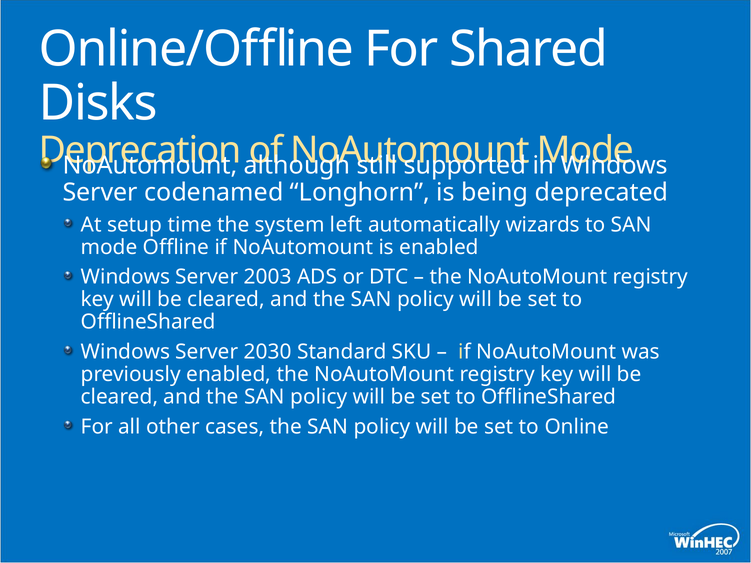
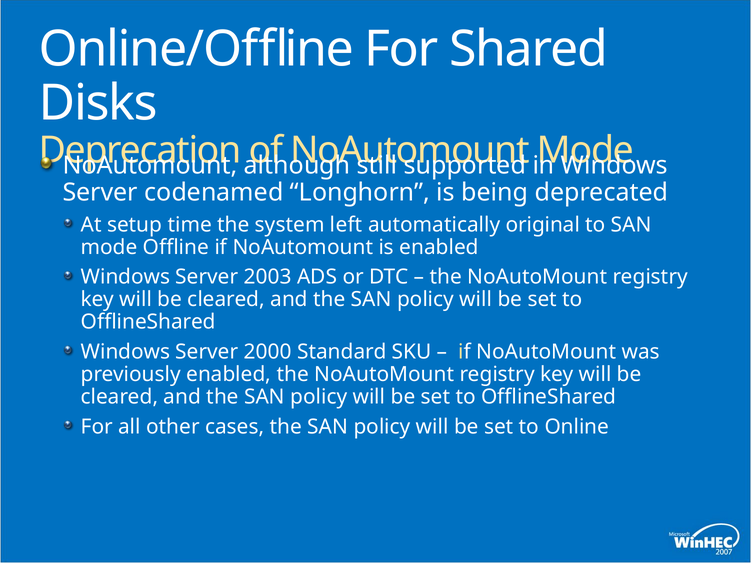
wizards: wizards -> original
2030: 2030 -> 2000
